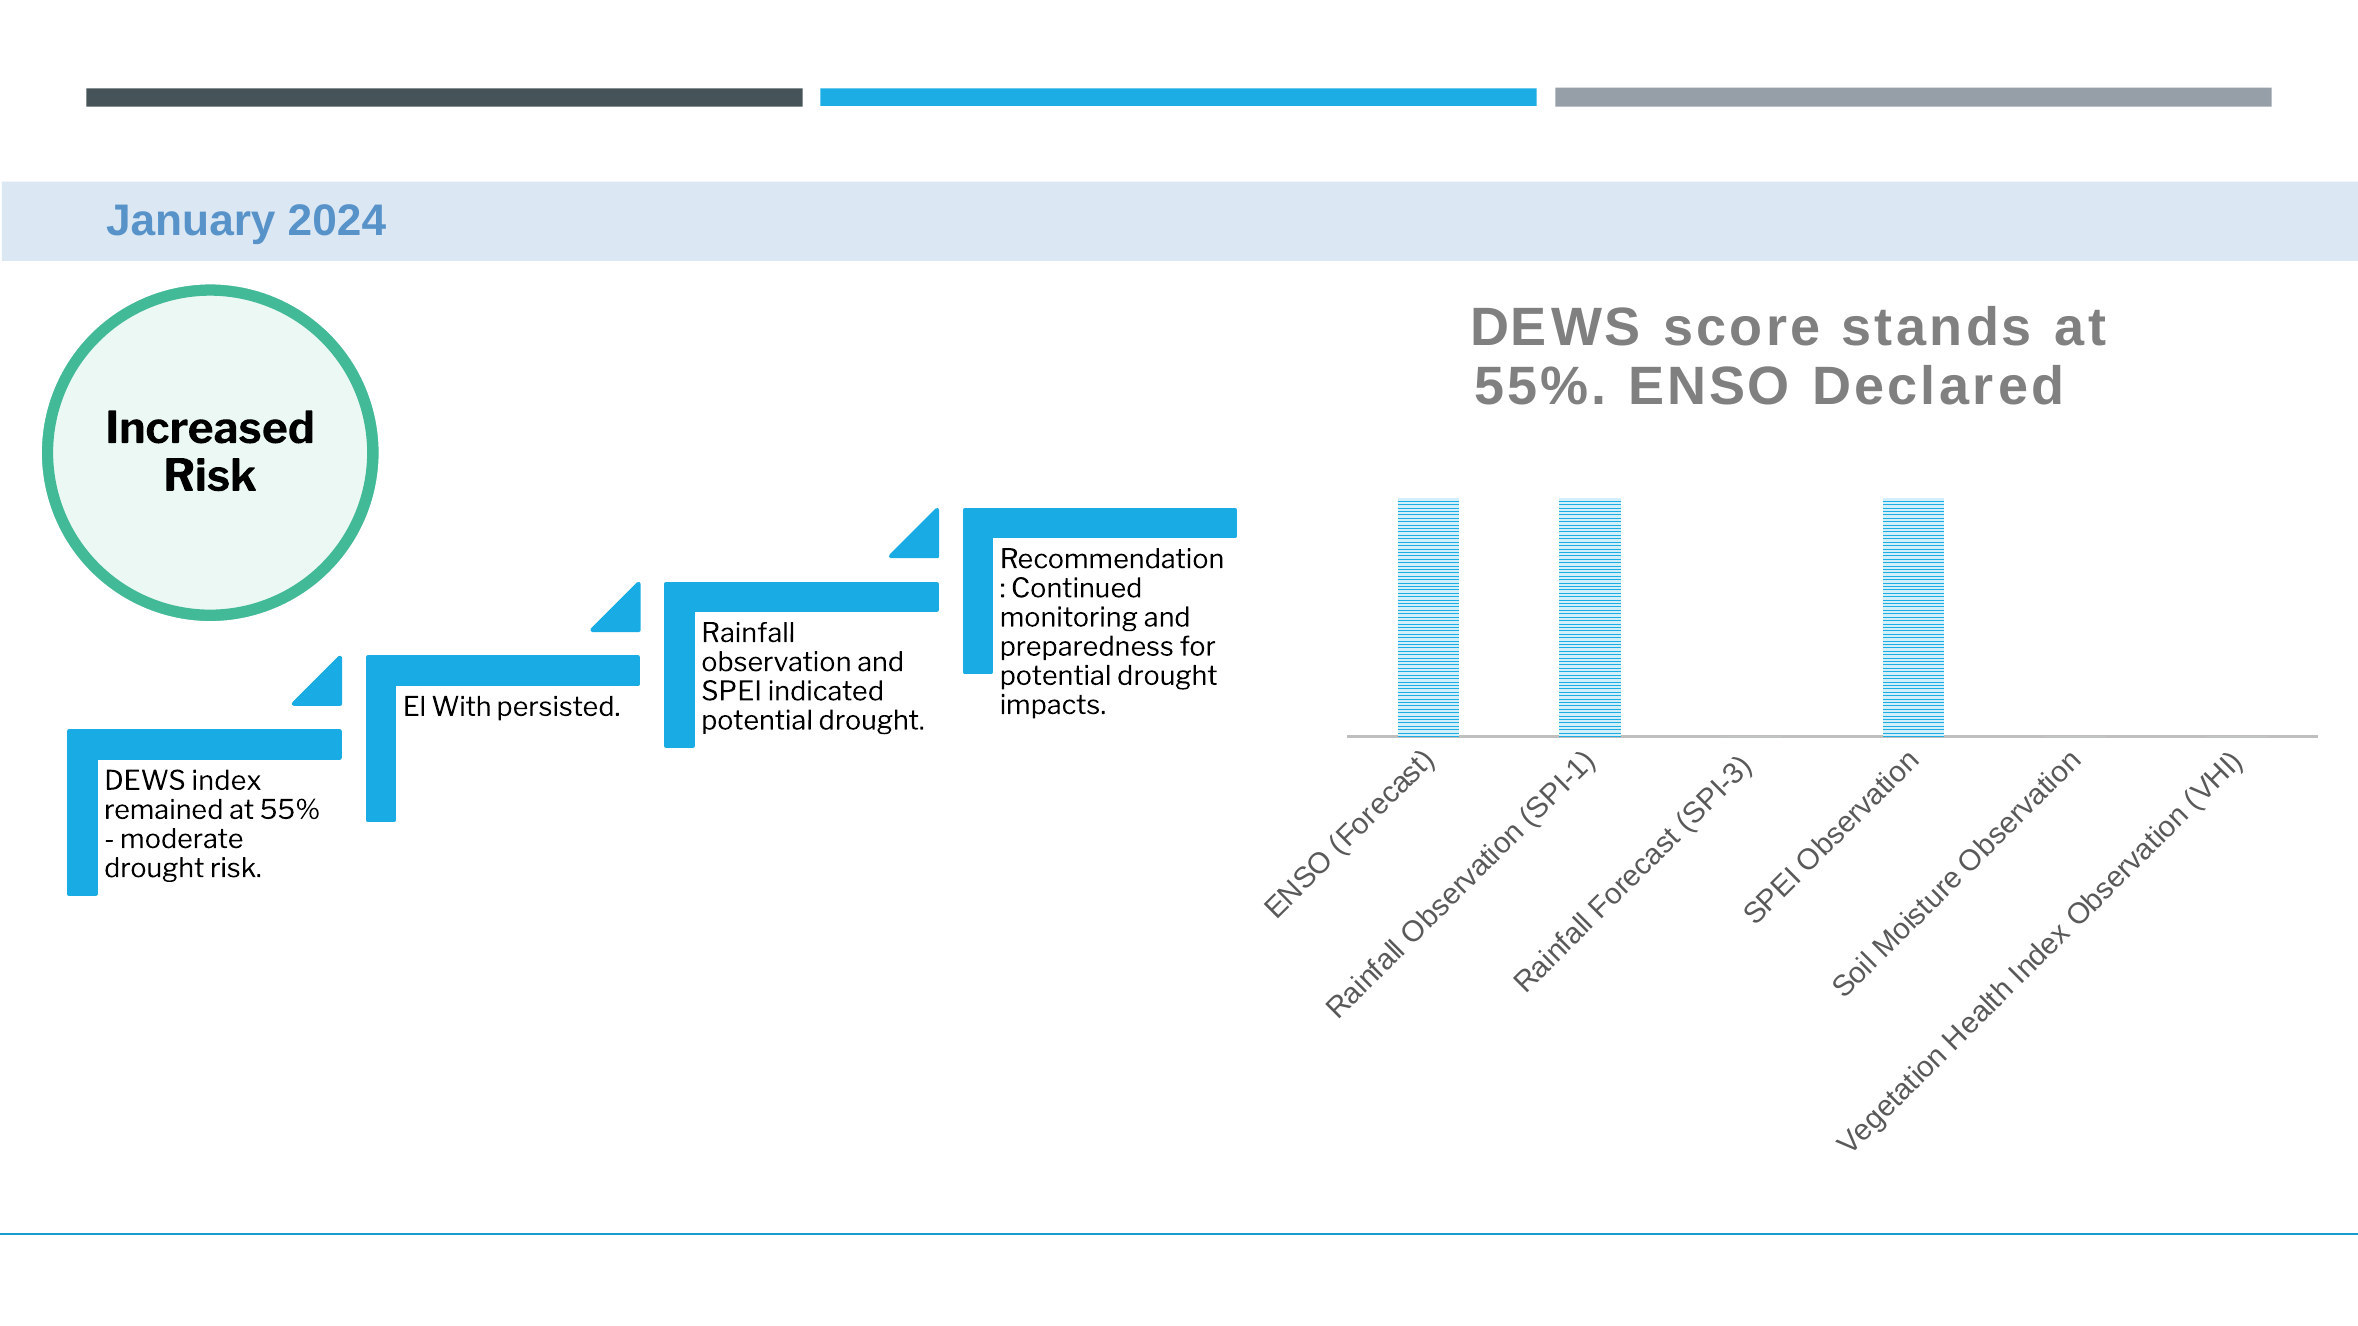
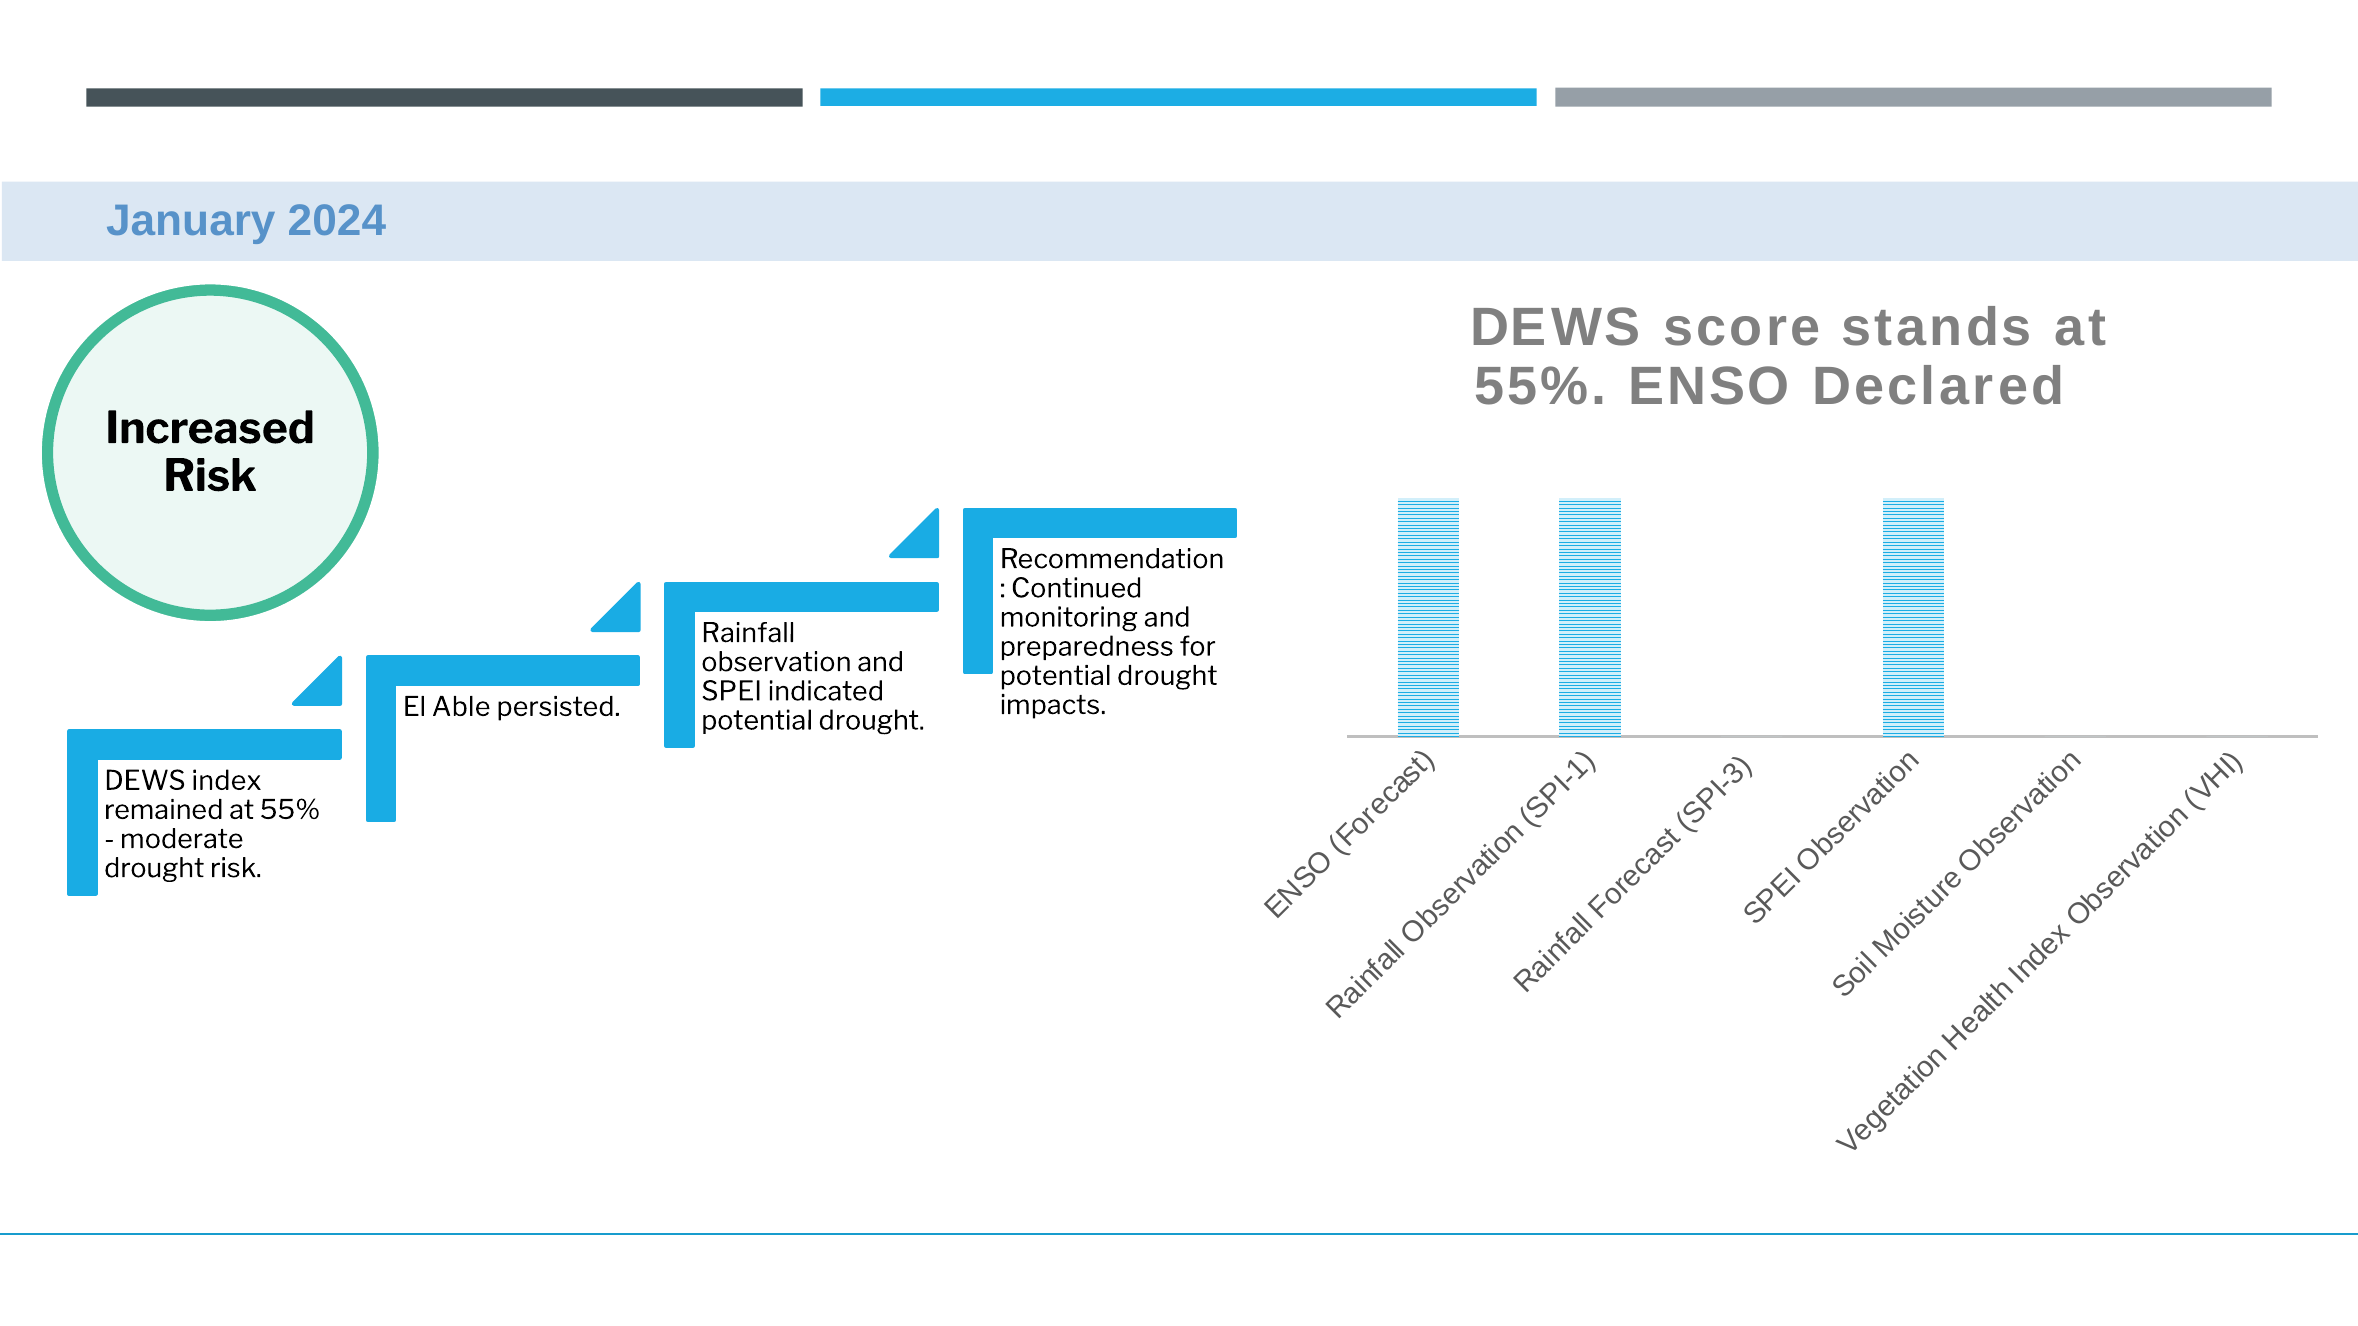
With: With -> Able
